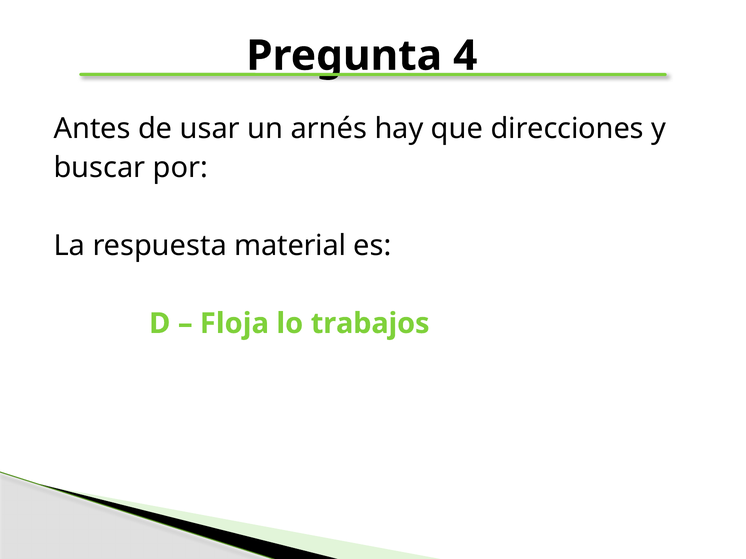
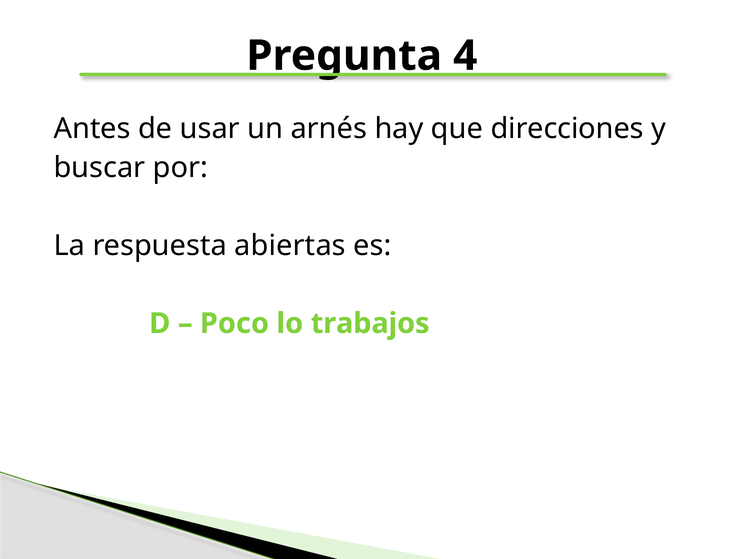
material: material -> abiertas
Floja: Floja -> Poco
